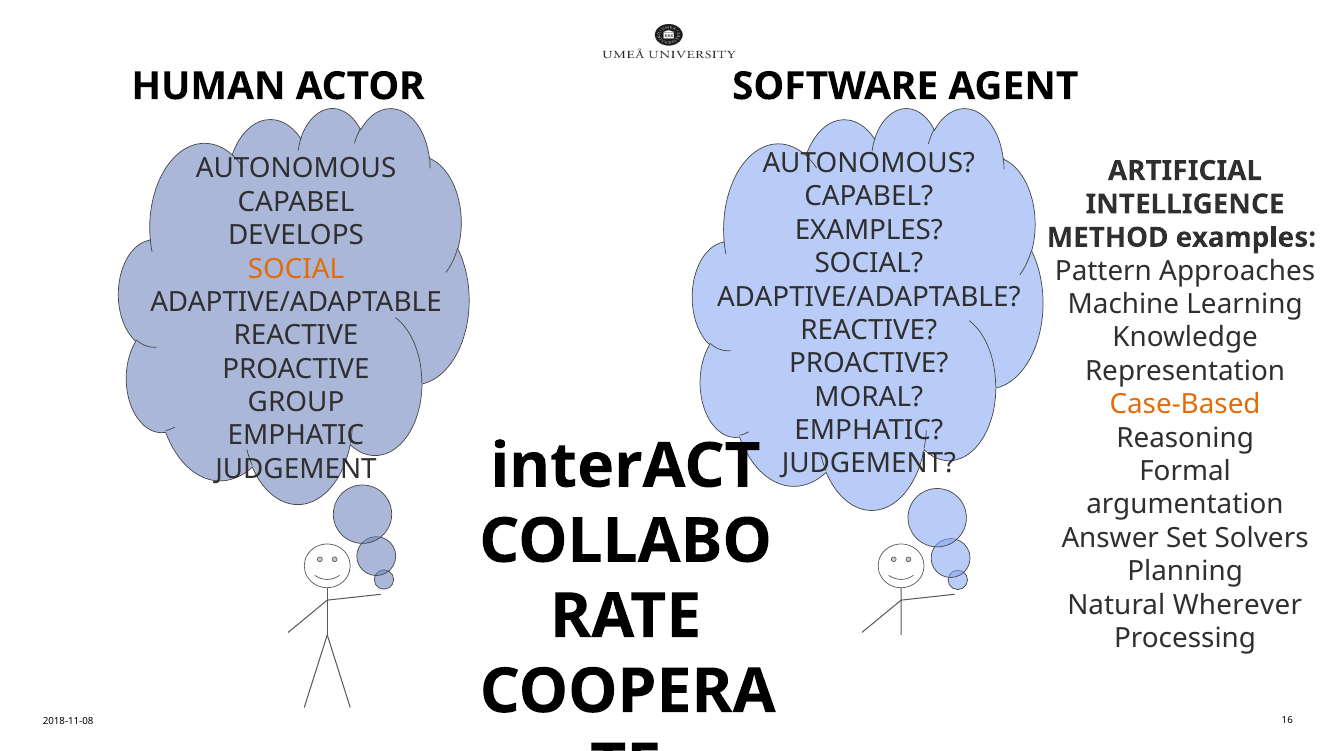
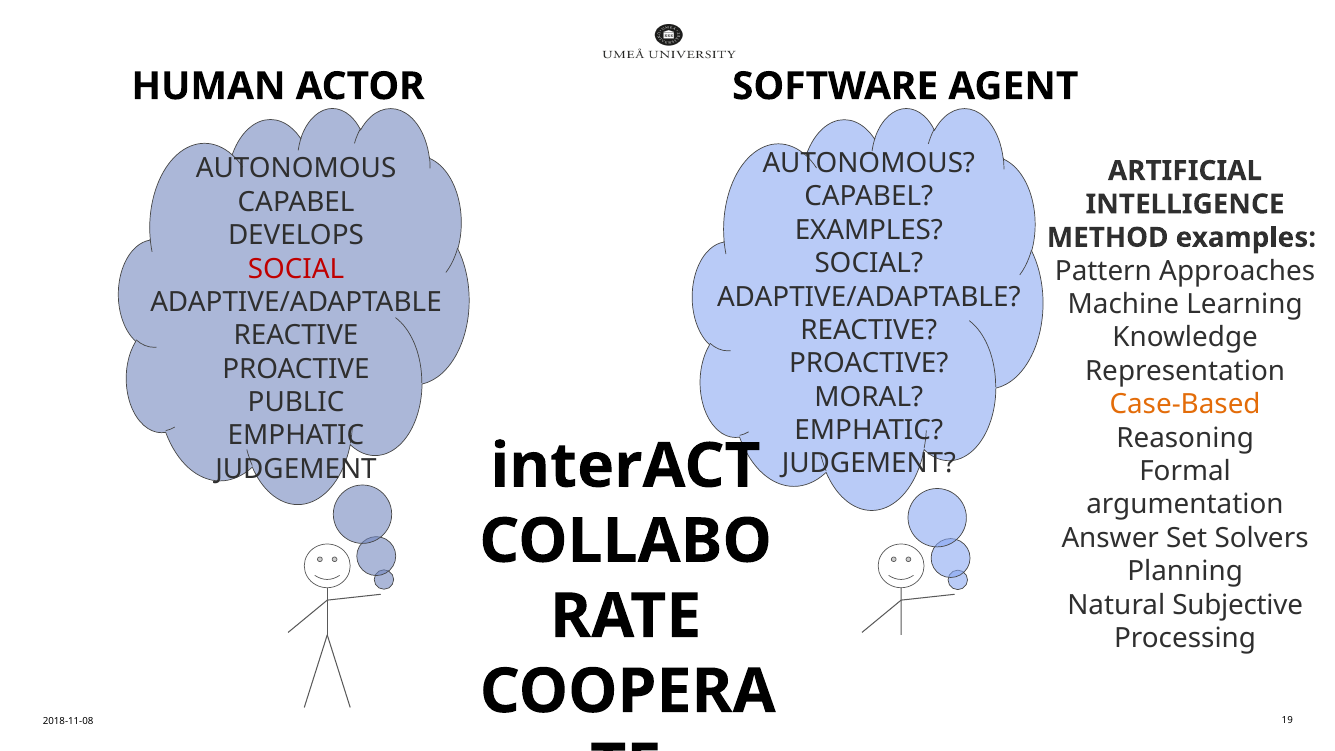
SOCIAL at (296, 269) colour: orange -> red
GROUP: GROUP -> PUBLIC
Wherever: Wherever -> Subjective
16: 16 -> 19
